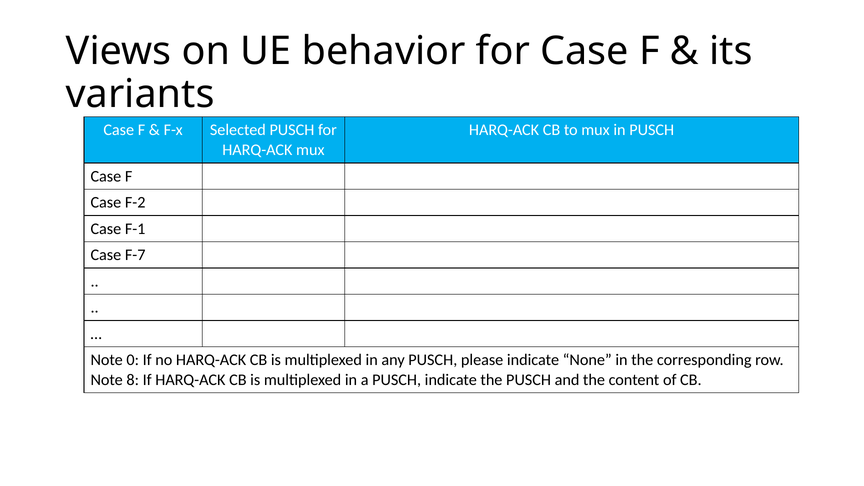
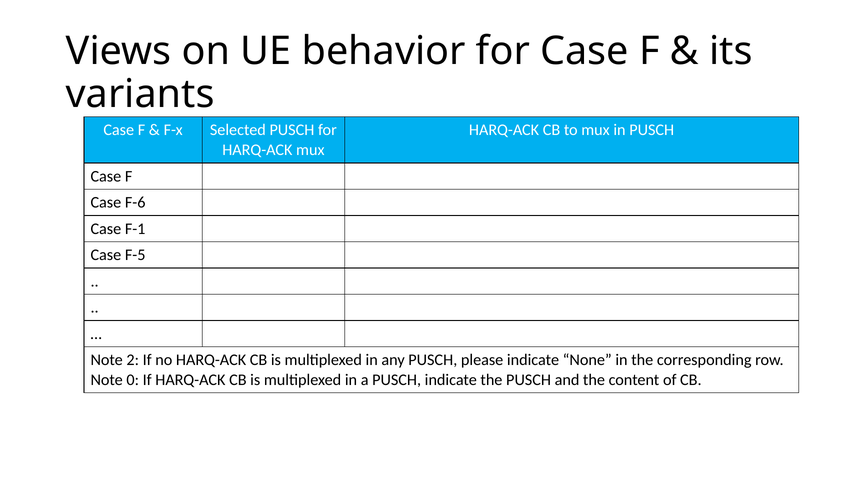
F-2: F-2 -> F-6
F-7: F-7 -> F-5
0: 0 -> 2
8: 8 -> 0
